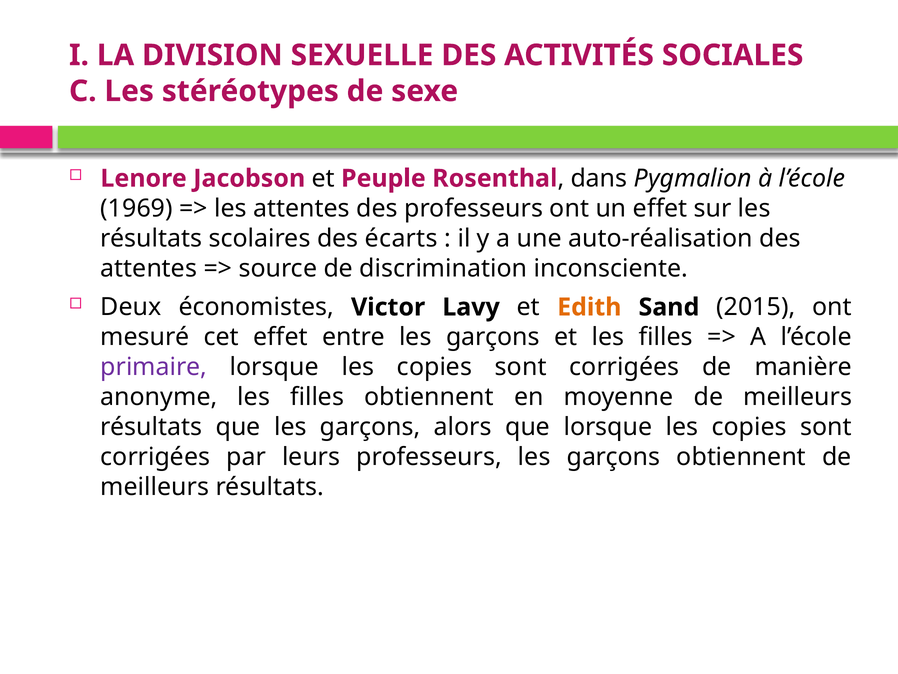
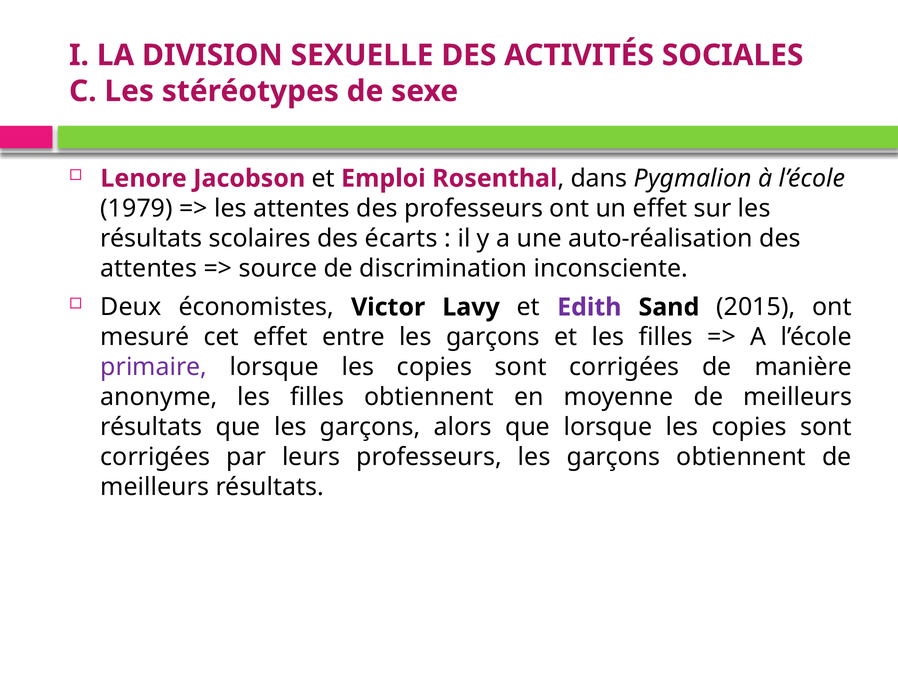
Peuple: Peuple -> Emploi
1969: 1969 -> 1979
Edith colour: orange -> purple
